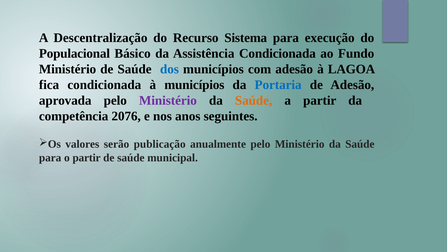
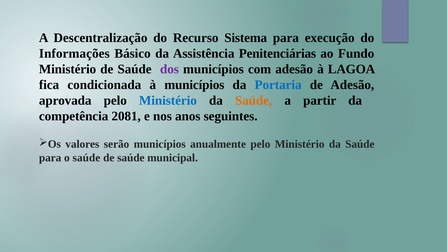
Populacional: Populacional -> Informações
Assistência Condicionada: Condicionada -> Penitenciárias
dos colour: blue -> purple
Ministério at (168, 100) colour: purple -> blue
2076: 2076 -> 2081
serão publicação: publicação -> municípios
o partir: partir -> saúde
